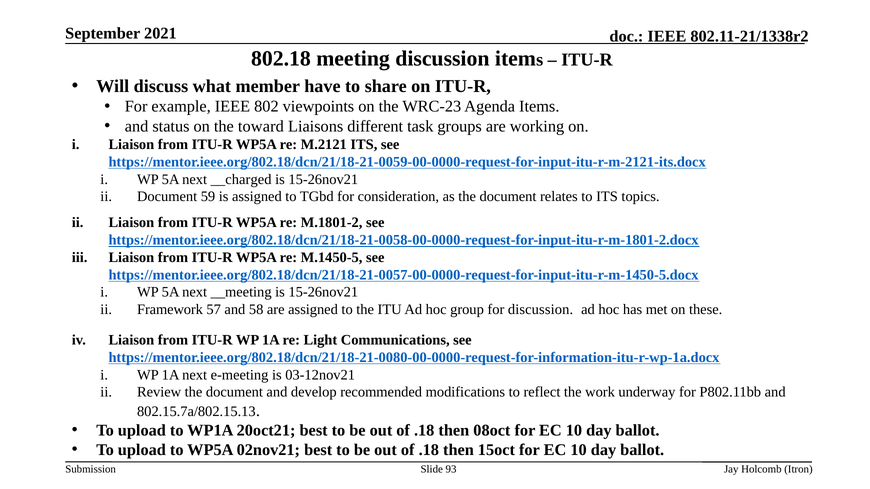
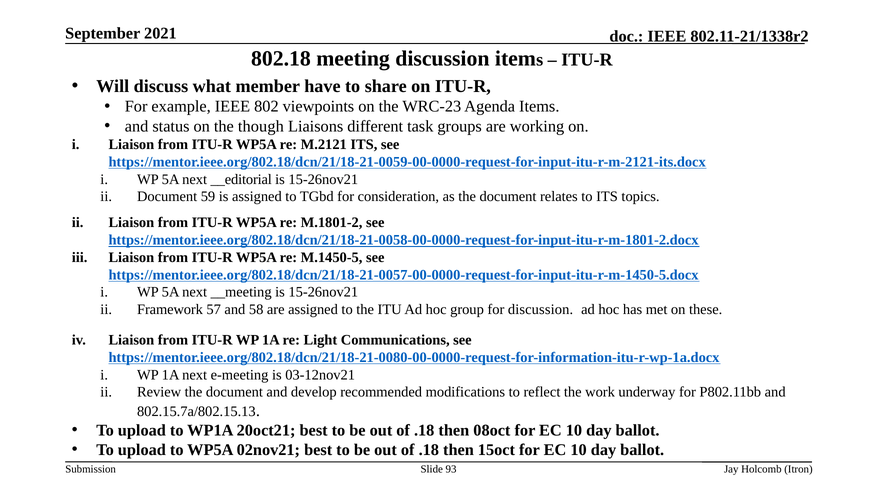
toward: toward -> though
__charged: __charged -> __editorial
